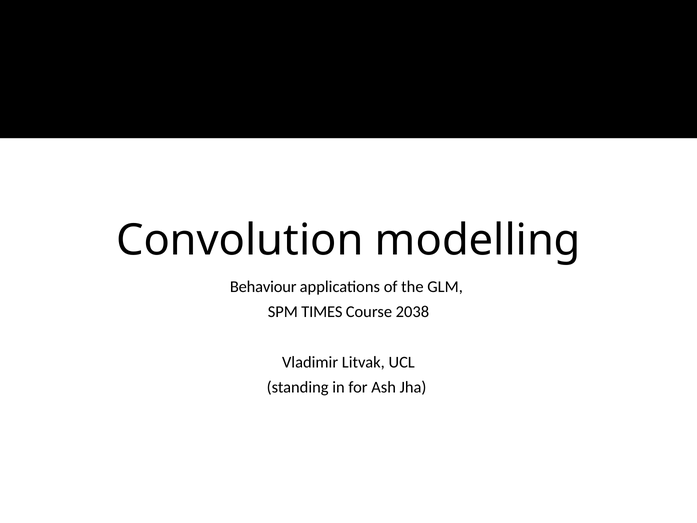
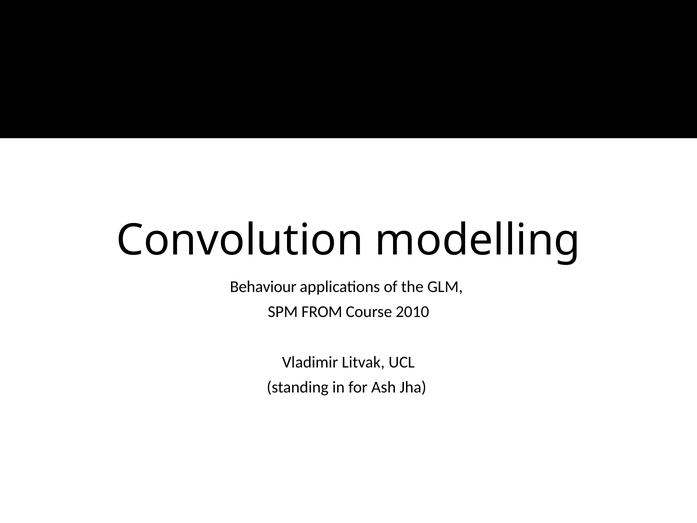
TIMES: TIMES -> FROM
2038: 2038 -> 2010
